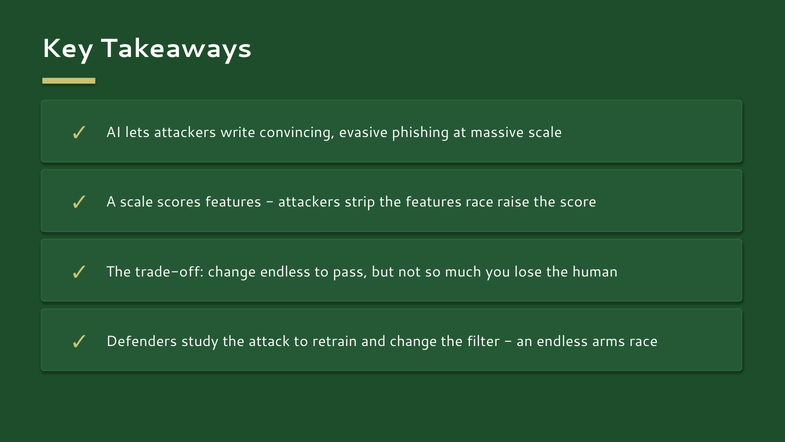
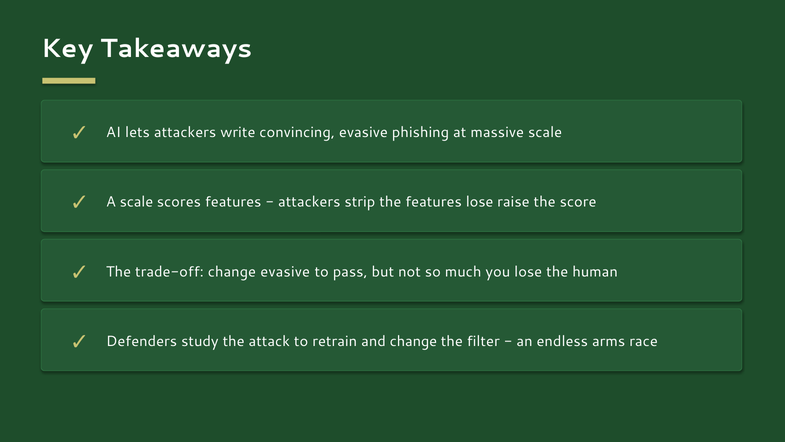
features race: race -> lose
change endless: endless -> evasive
